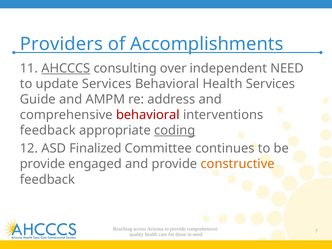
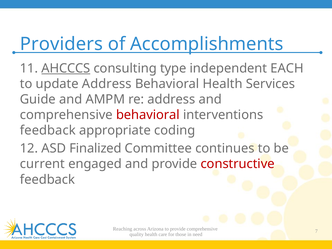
over: over -> type
independent NEED: NEED -> EACH
update Services: Services -> Address
coding underline: present -> none
provide at (42, 164): provide -> current
constructive colour: orange -> red
